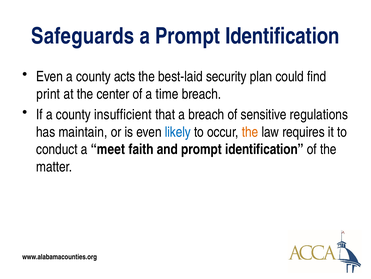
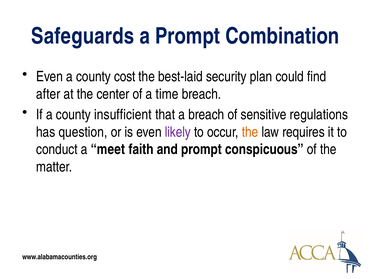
a Prompt Identification: Identification -> Combination
acts: acts -> cost
print: print -> after
maintain: maintain -> question
likely colour: blue -> purple
and prompt identification: identification -> conspicuous
